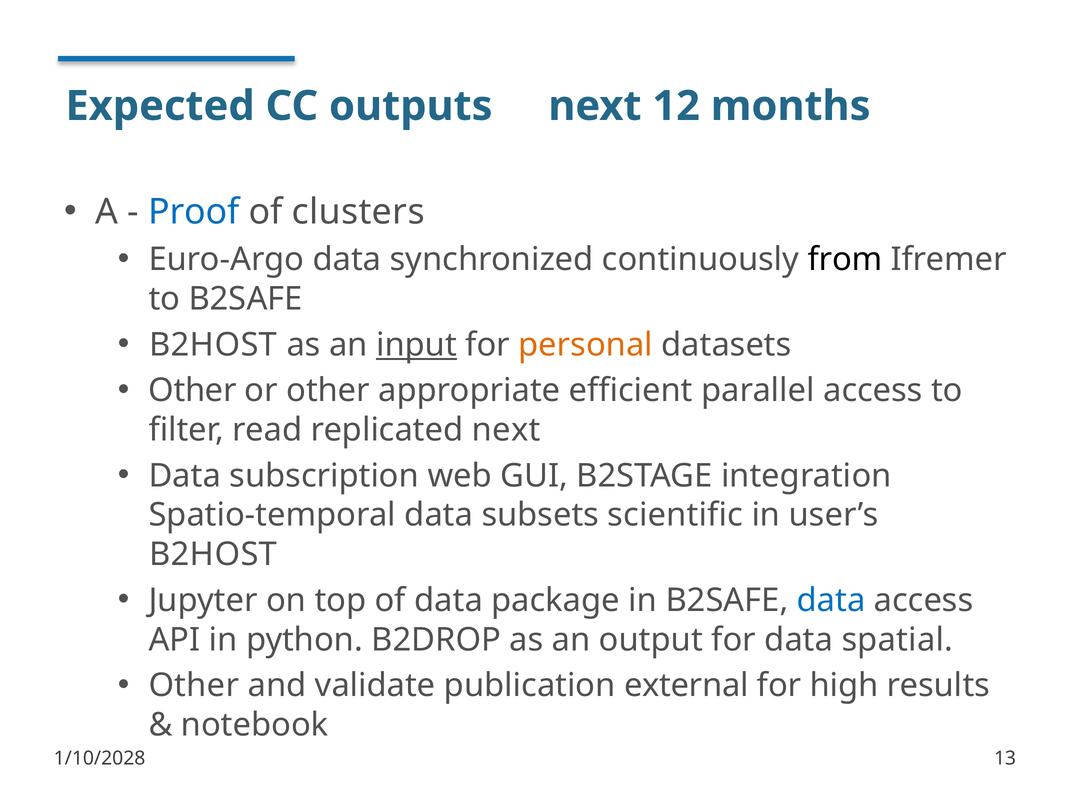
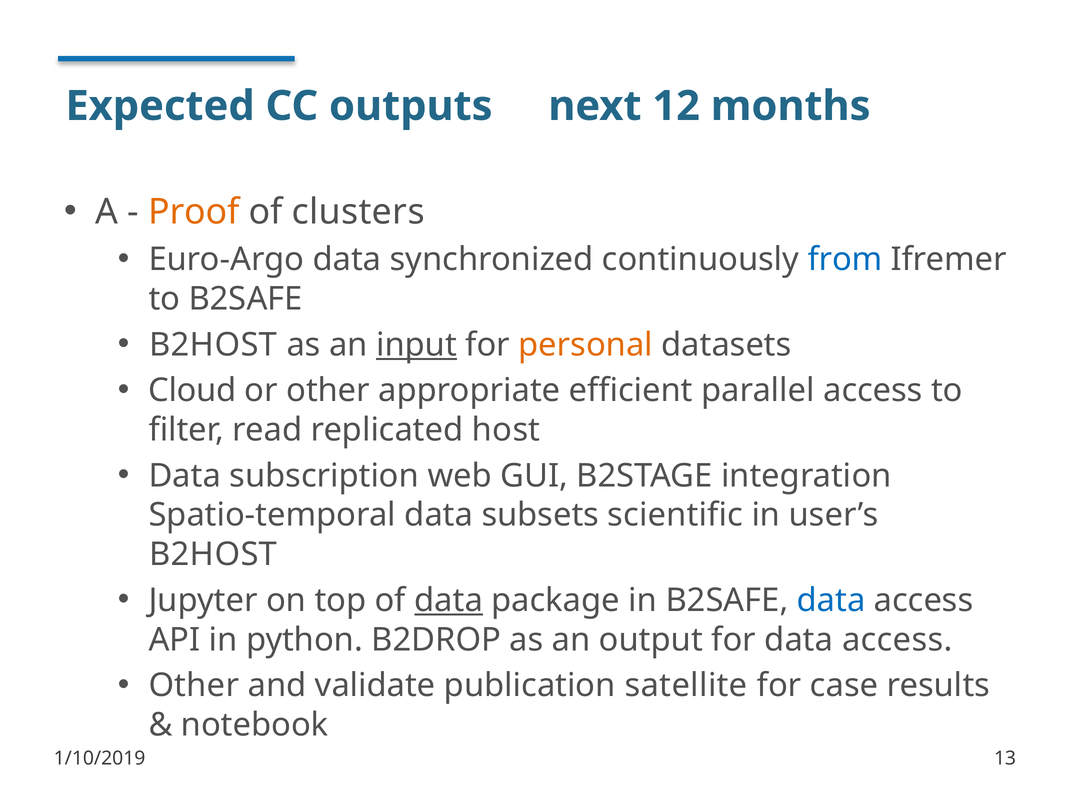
Proof colour: blue -> orange
from colour: black -> blue
Other at (192, 390): Other -> Cloud
replicated next: next -> host
data at (449, 600) underline: none -> present
for data spatial: spatial -> access
external: external -> satellite
high: high -> case
1/10/2028: 1/10/2028 -> 1/10/2019
